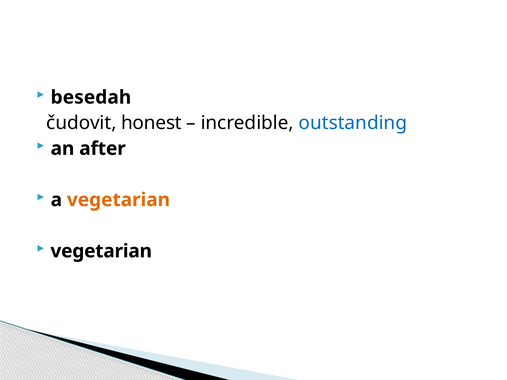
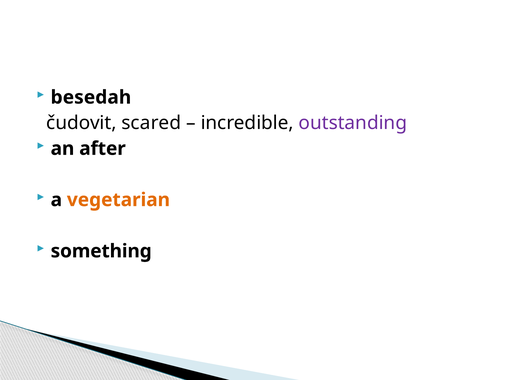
honest: honest -> scared
outstanding colour: blue -> purple
vegetarian at (101, 251): vegetarian -> something
